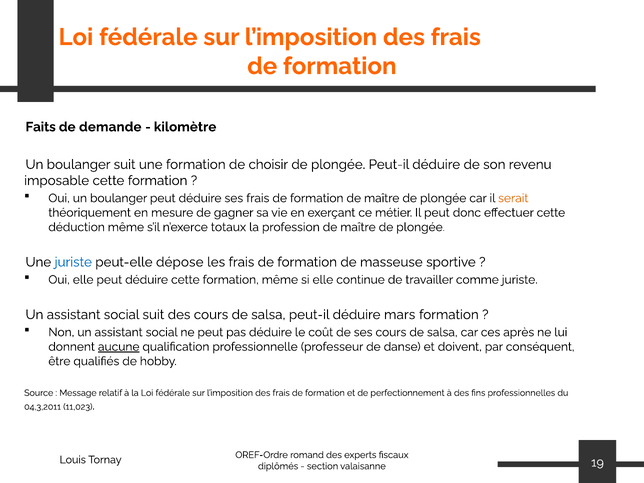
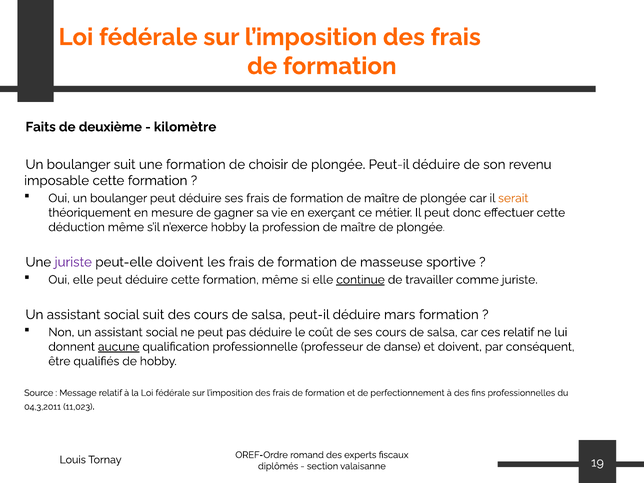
demande: demande -> deuxième
n’exerce totaux: totaux -> hobby
juriste at (73, 262) colour: blue -> purple
peut-elle dépose: dépose -> doivent
continue underline: none -> present
ces après: après -> relatif
